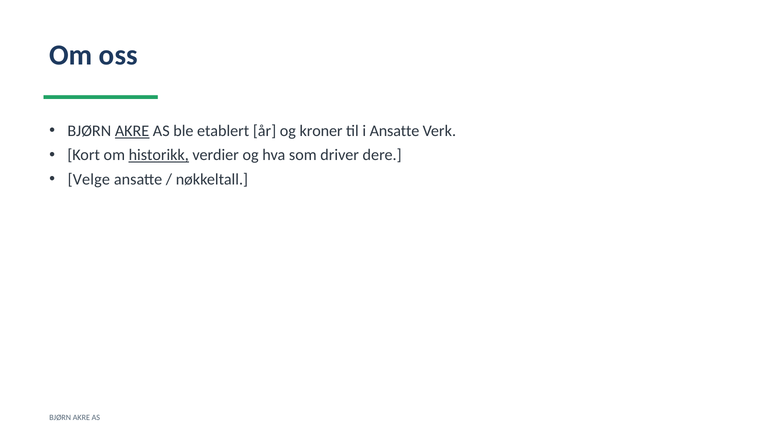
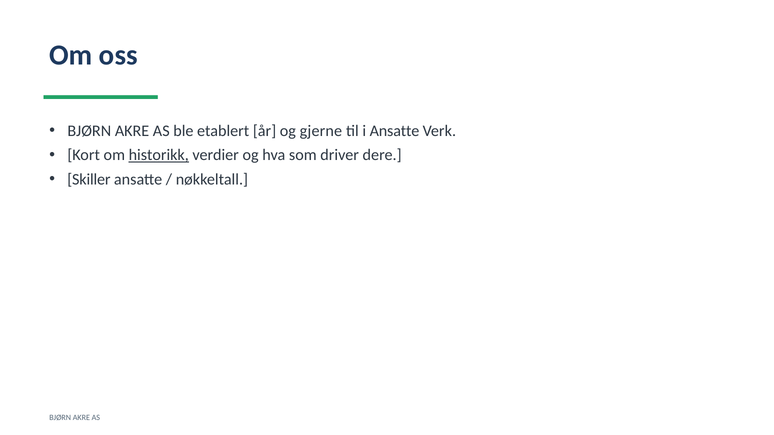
AKRE at (132, 131) underline: present -> none
kroner: kroner -> gjerne
Velge: Velge -> Skiller
